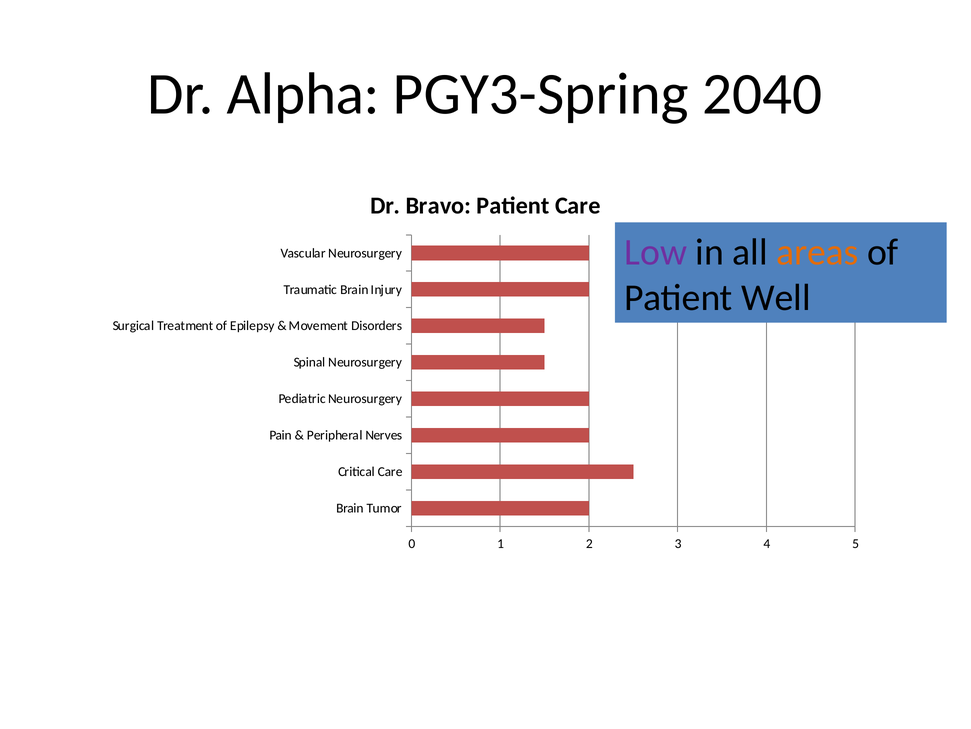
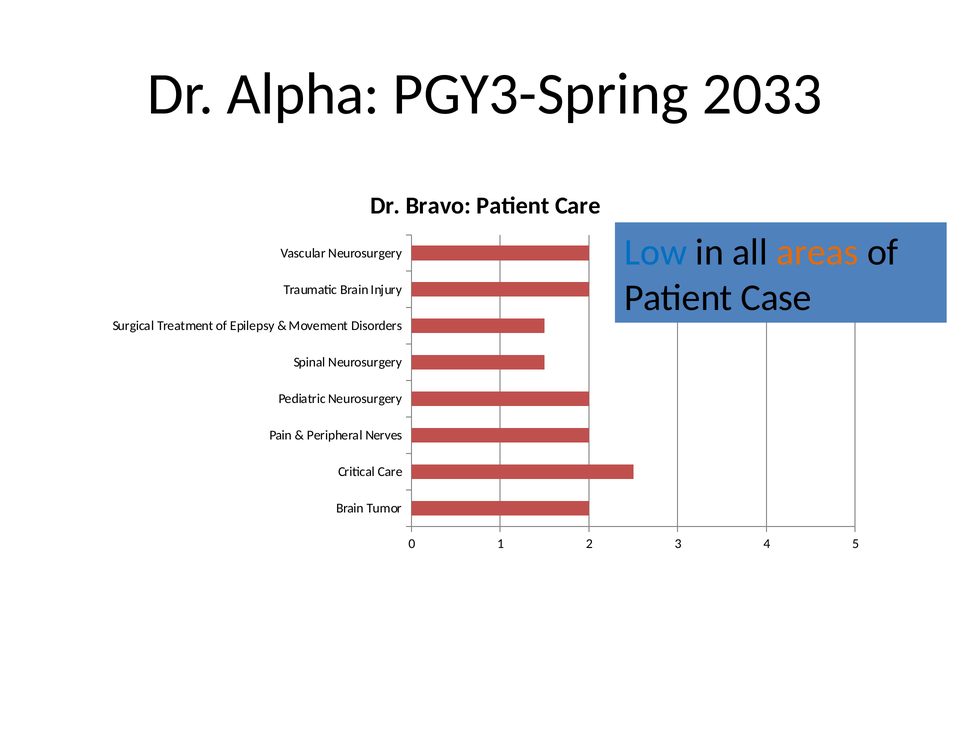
2040: 2040 -> 2033
Low colour: purple -> blue
Well: Well -> Case
